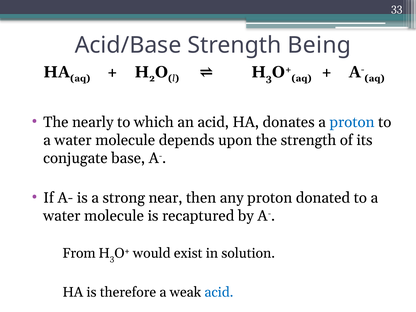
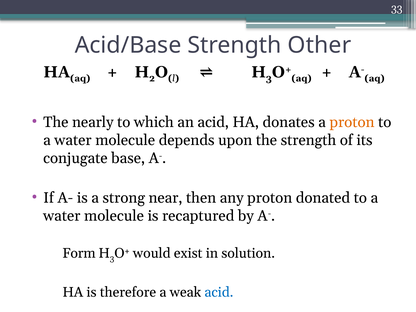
Being: Being -> Other
proton at (352, 122) colour: blue -> orange
From: From -> Form
